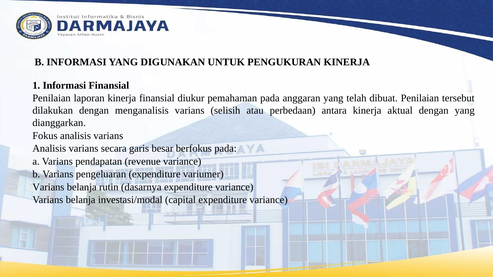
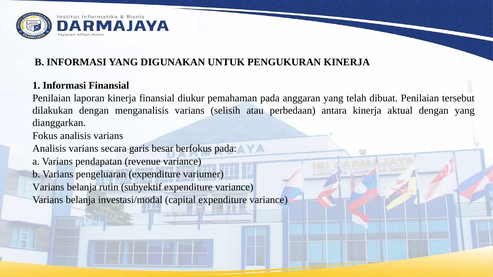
dasarnya: dasarnya -> subyektif
